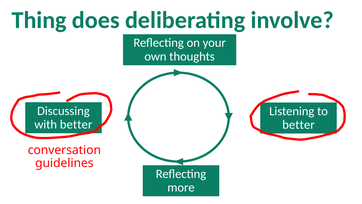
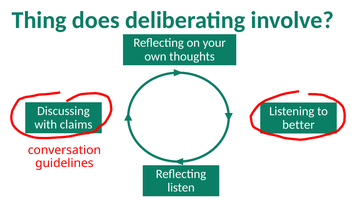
with better: better -> claims
more: more -> listen
